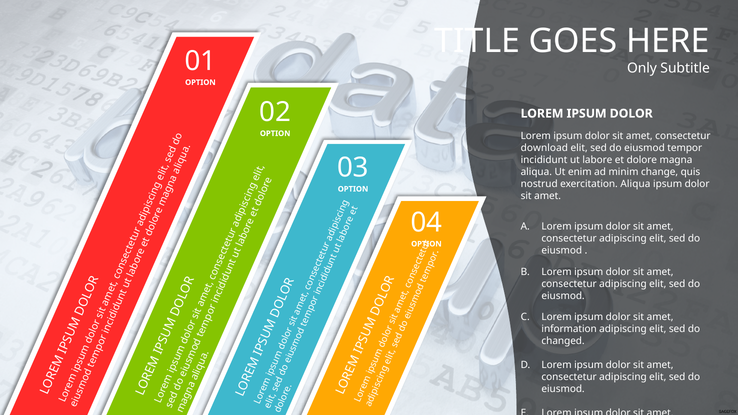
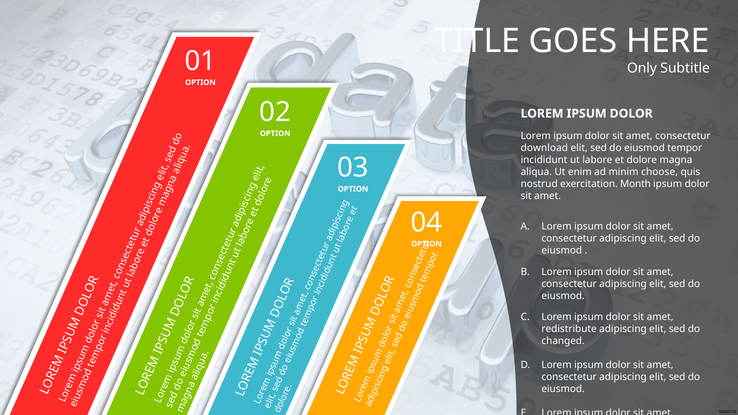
change: change -> choose
exercitation Aliqua: Aliqua -> Month
information: information -> redistribute
